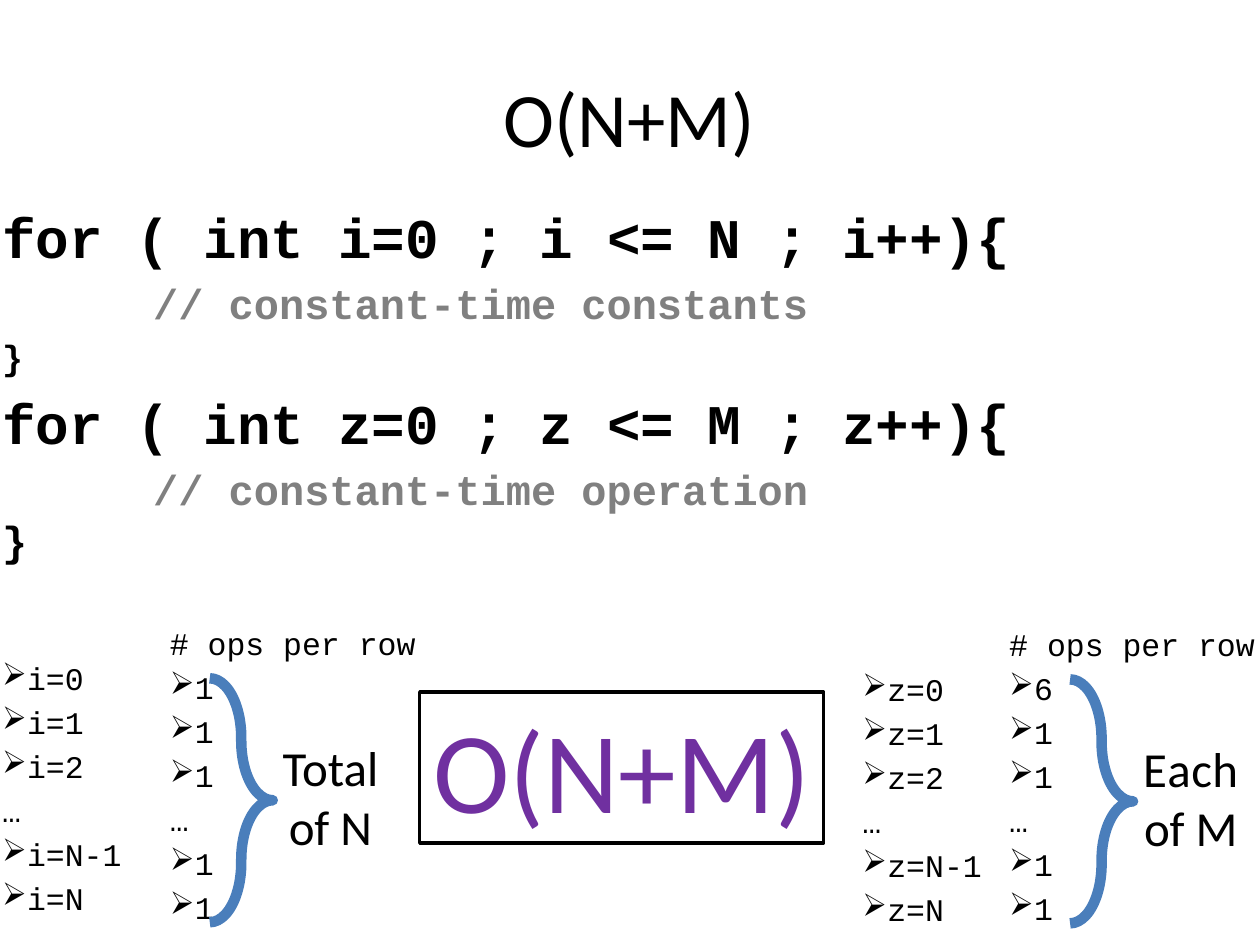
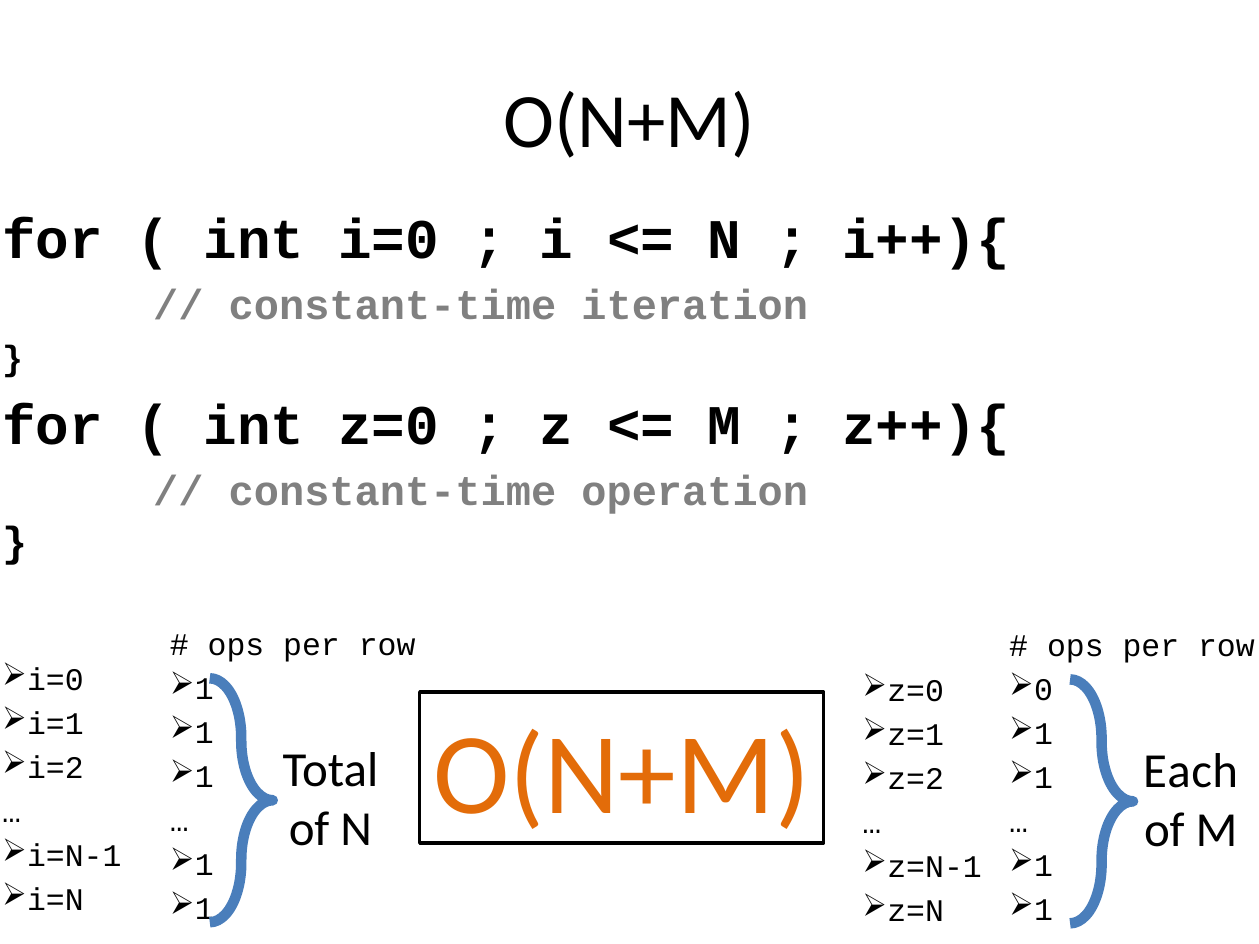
constants: constants -> iteration
6: 6 -> 0
O(N+M at (622, 776) colour: purple -> orange
